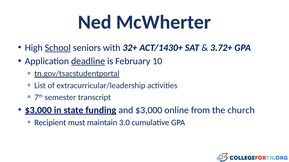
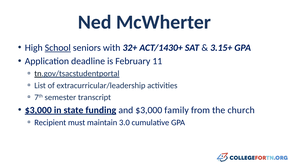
3.72+: 3.72+ -> 3.15+
deadline underline: present -> none
10: 10 -> 11
online: online -> family
